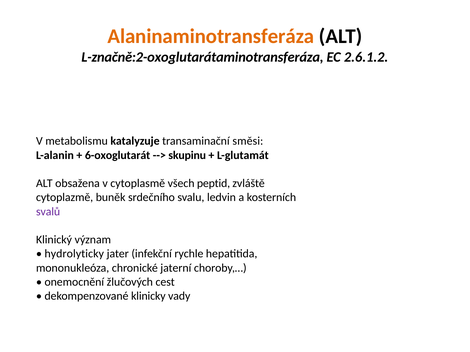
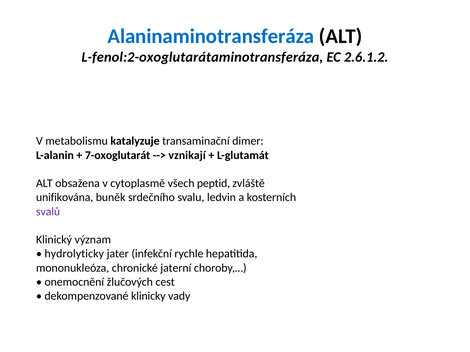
Alaninaminotransferáza colour: orange -> blue
L-značně:2-oxoglutarátaminotransferáza: L-značně:2-oxoglutarátaminotransferáza -> L-fenol:2-oxoglutarátaminotransferáza
směsi: směsi -> dimer
6-oxoglutarát: 6-oxoglutarát -> 7-oxoglutarát
skupinu: skupinu -> vznikají
cytoplazmě: cytoplazmě -> unifikována
